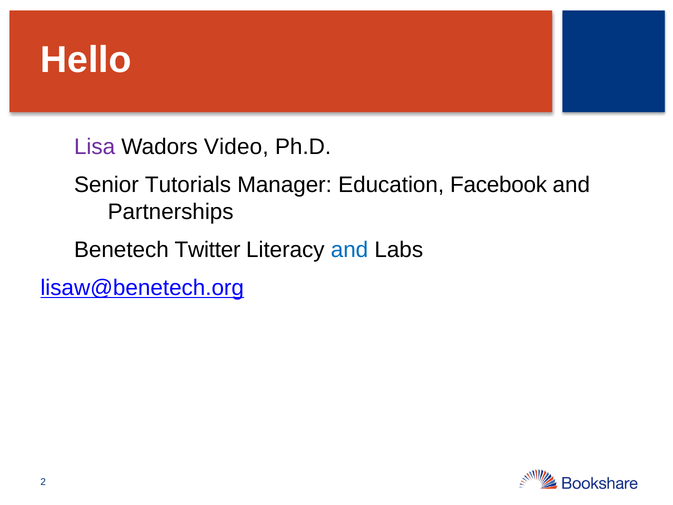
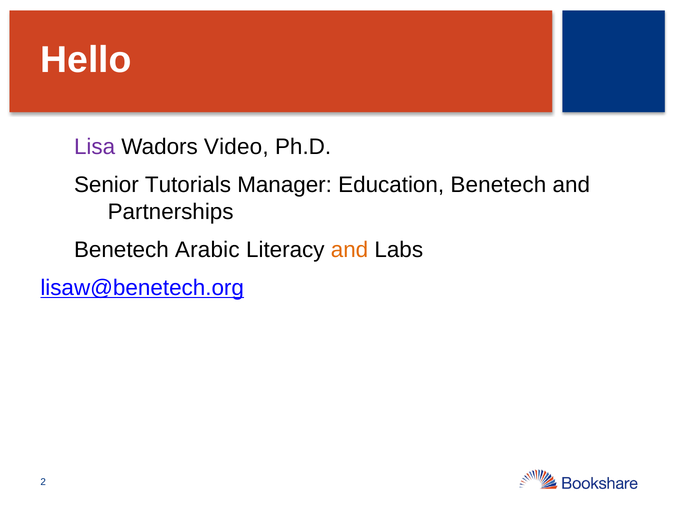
Education Facebook: Facebook -> Benetech
Twitter: Twitter -> Arabic
and at (350, 250) colour: blue -> orange
